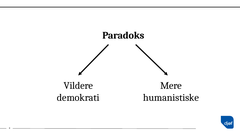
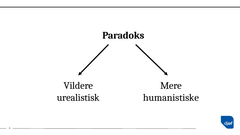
demokrati: demokrati -> urealistisk
